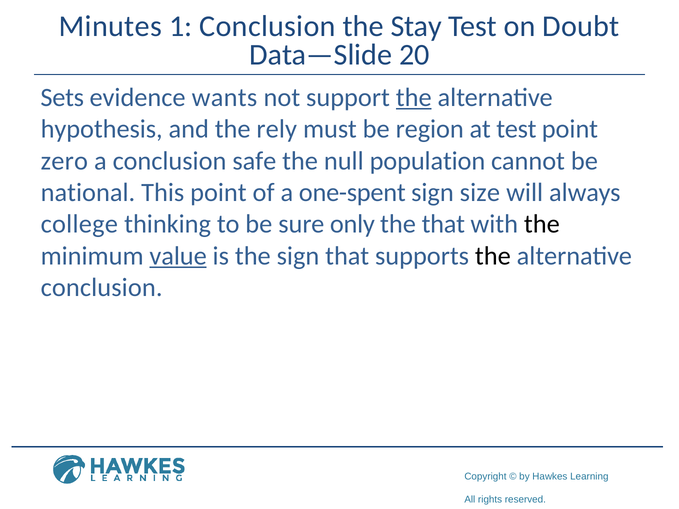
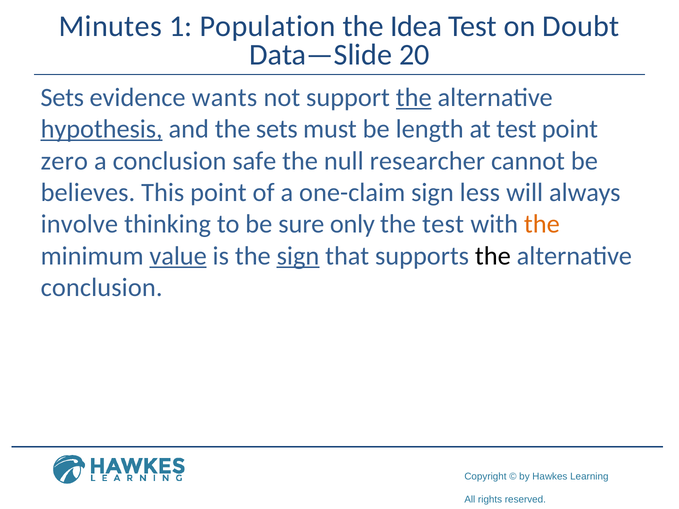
1 Conclusion: Conclusion -> Population
Stay: Stay -> Idea
hypothesis underline: none -> present
the rely: rely -> sets
region: region -> length
population: population -> researcher
national: national -> believes
one-spent: one-spent -> one-claim
size: size -> less
college: college -> involve
the that: that -> test
the at (542, 224) colour: black -> orange
sign at (298, 256) underline: none -> present
